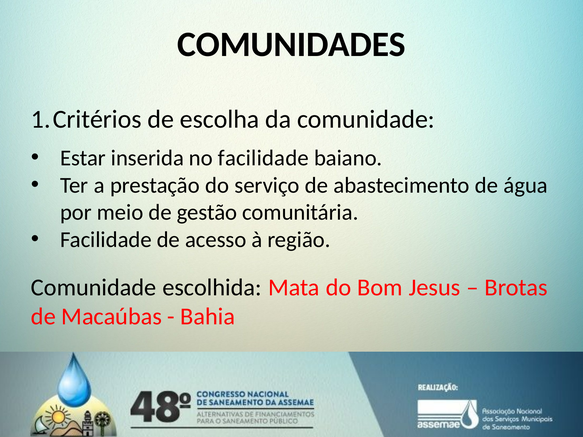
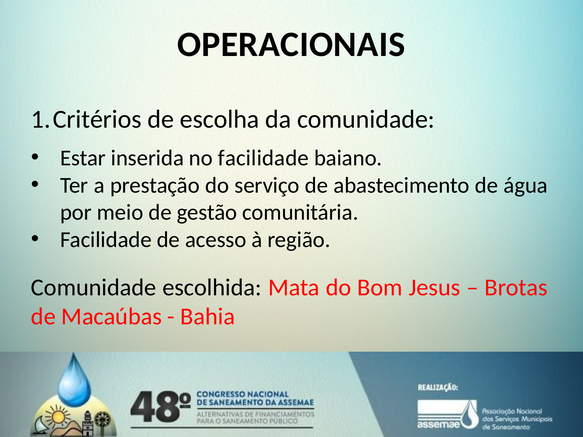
COMUNIDADES: COMUNIDADES -> OPERACIONAIS
